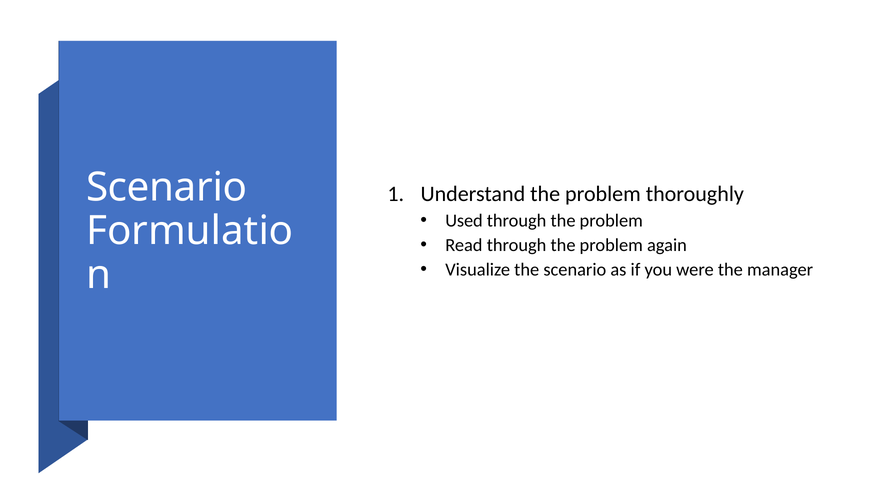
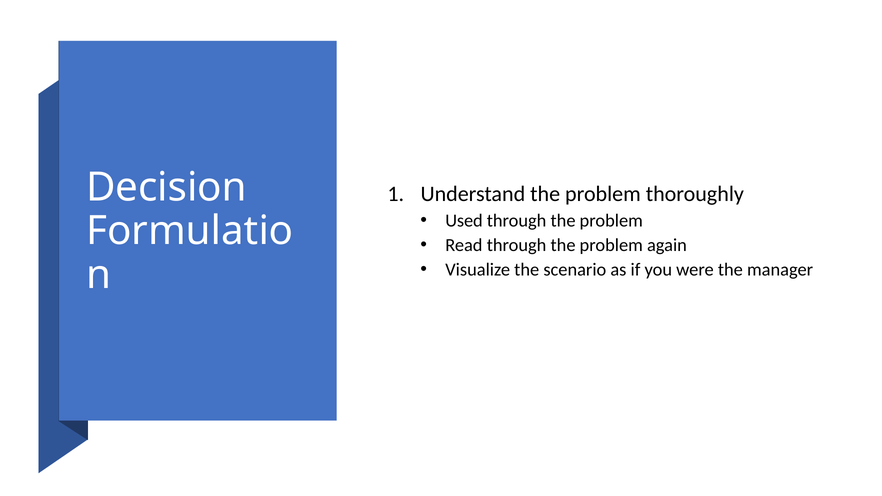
Scenario at (167, 187): Scenario -> Decision
